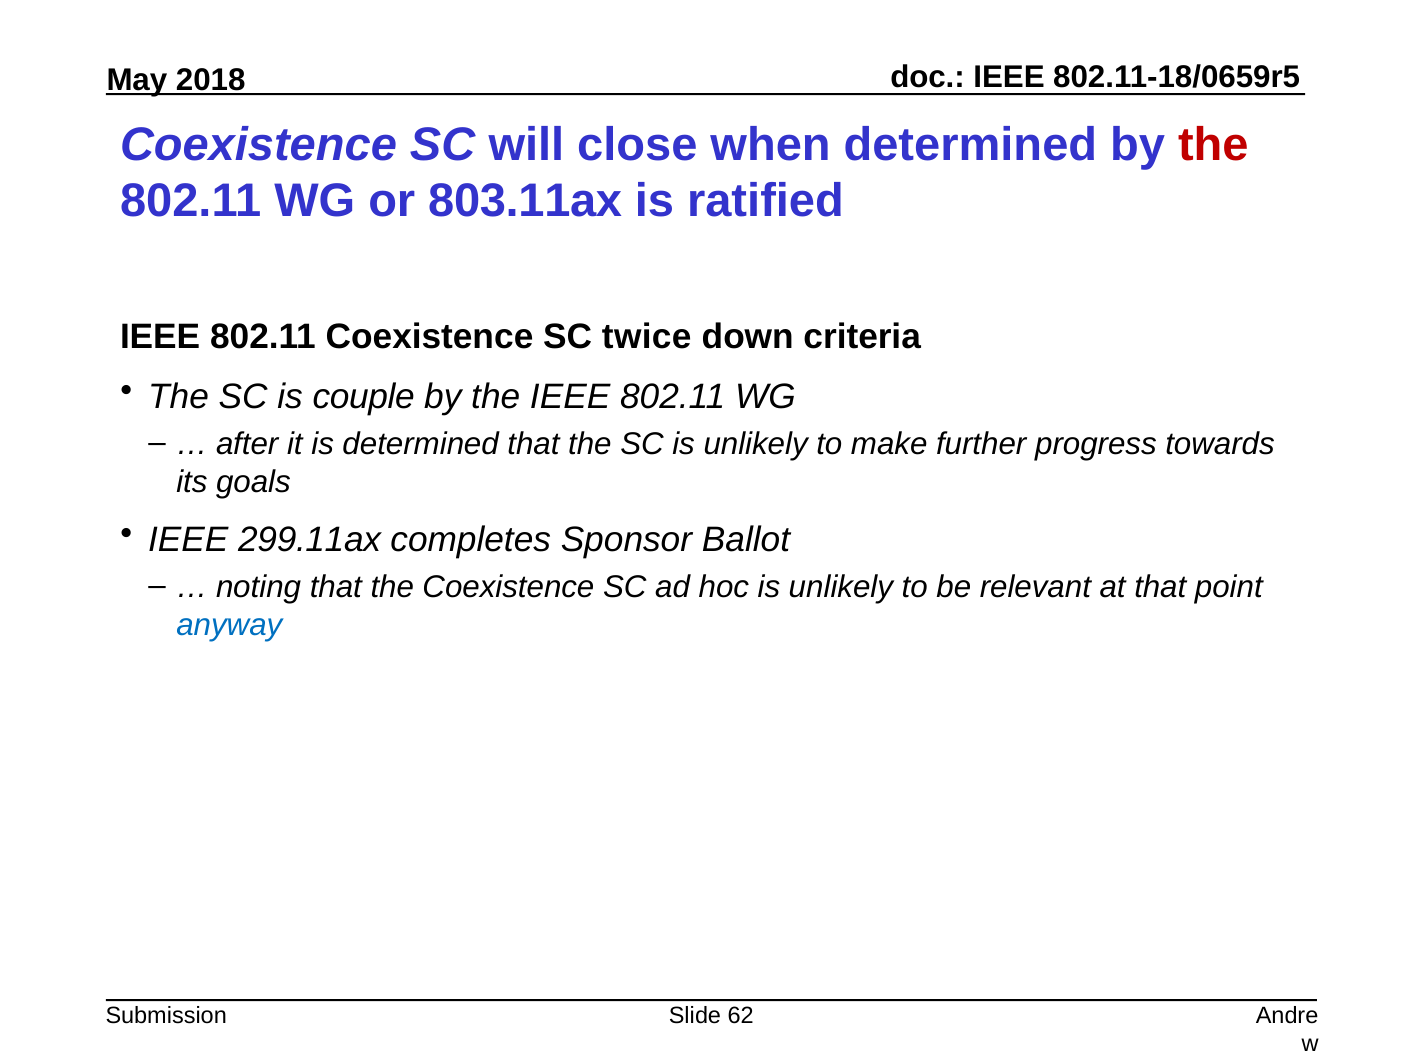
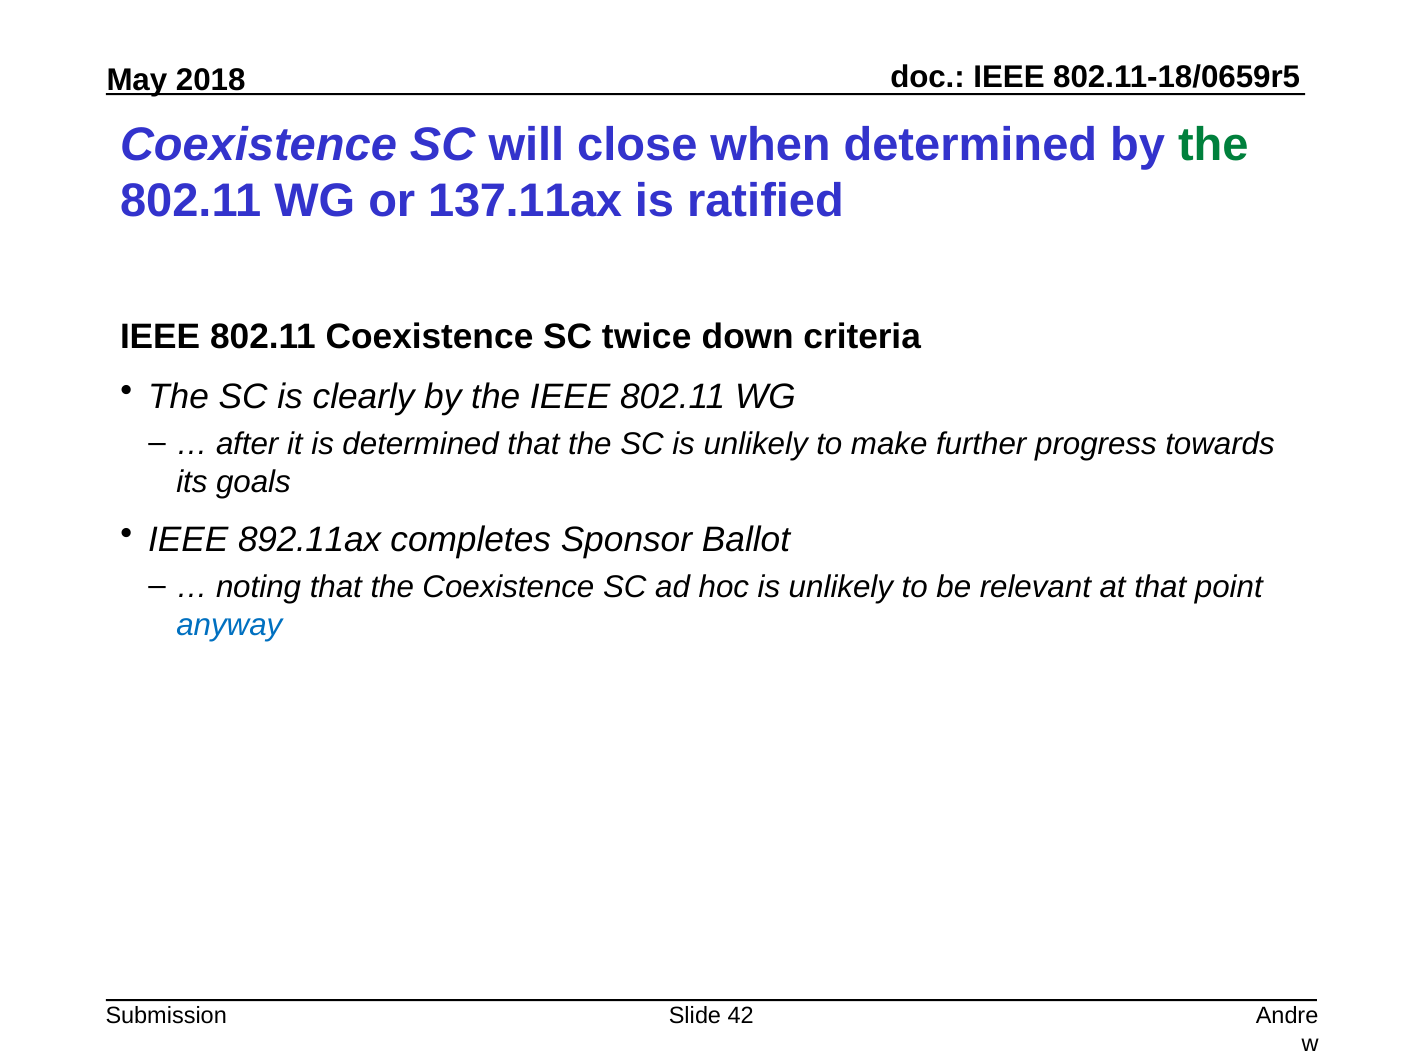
the at (1213, 144) colour: red -> green
803.11ax: 803.11ax -> 137.11ax
couple: couple -> clearly
299.11ax: 299.11ax -> 892.11ax
62: 62 -> 42
